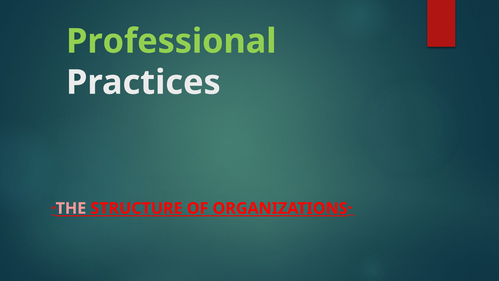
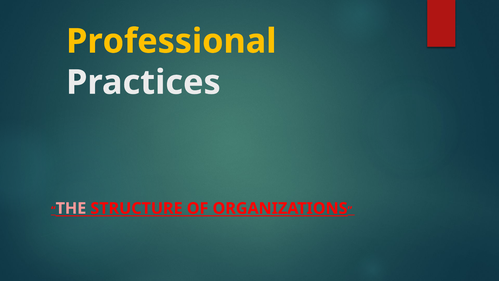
Professional colour: light green -> yellow
